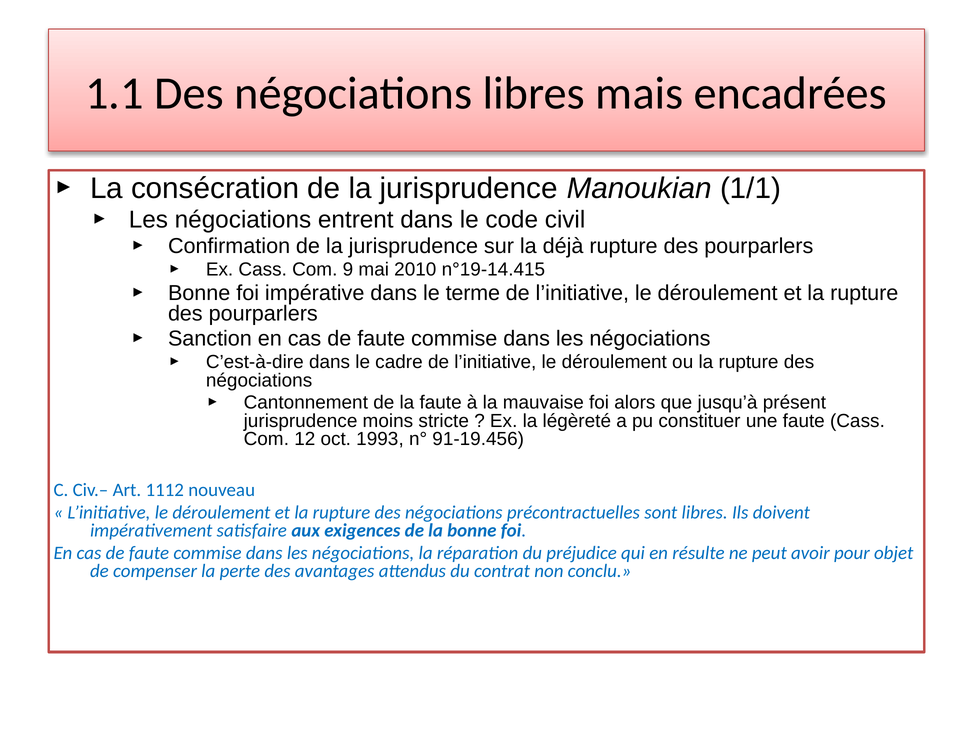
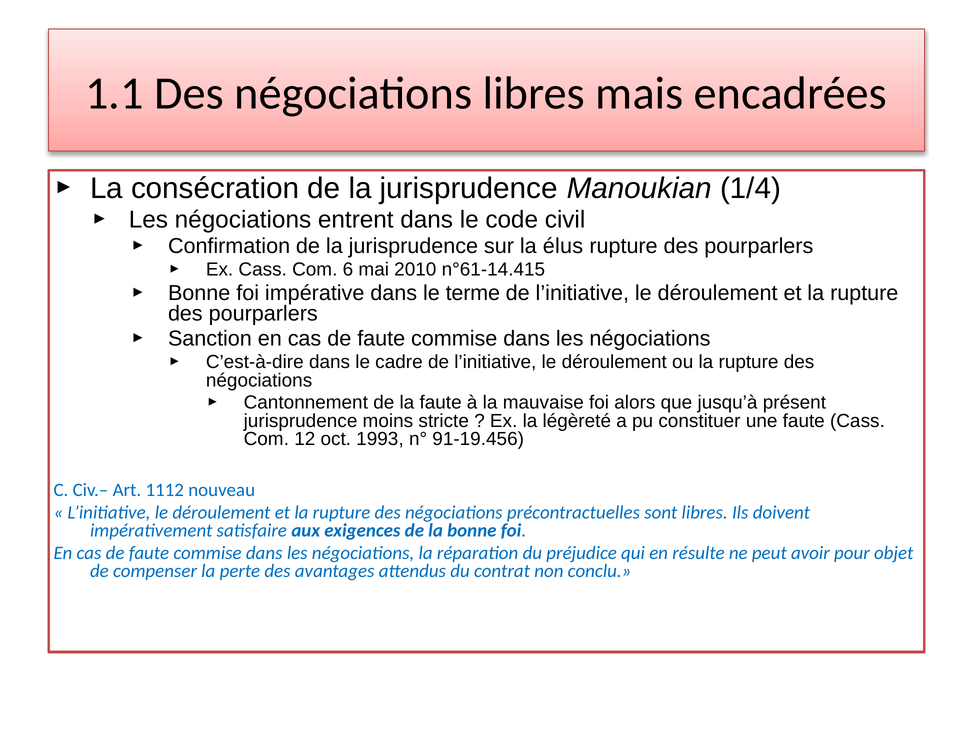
1/1: 1/1 -> 1/4
déjà: déjà -> élus
9: 9 -> 6
n°19-14.415: n°19-14.415 -> n°61-14.415
